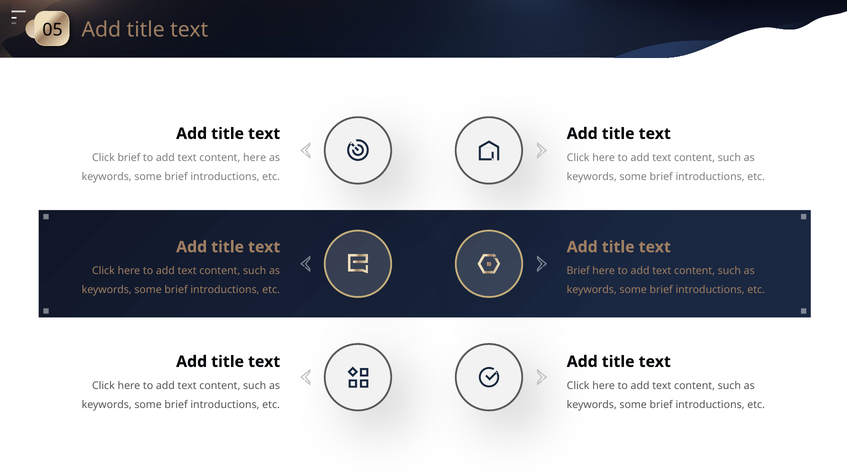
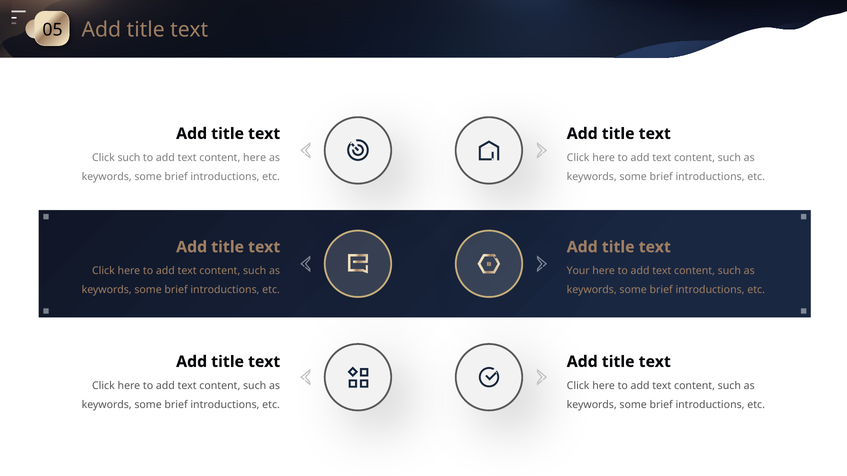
Click brief: brief -> such
Brief at (578, 271): Brief -> Your
